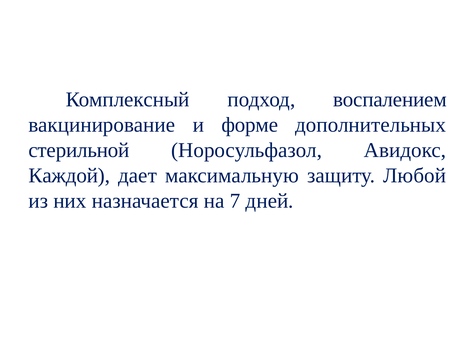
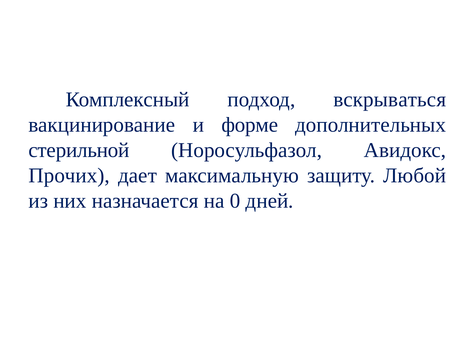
воспалением: воспалением -> вскрываться
Каждой: Каждой -> Прочих
7: 7 -> 0
